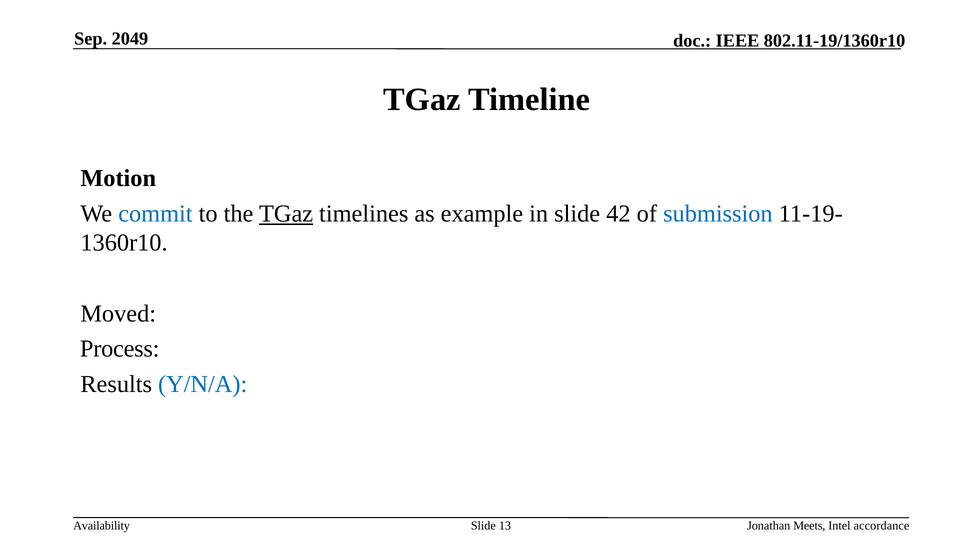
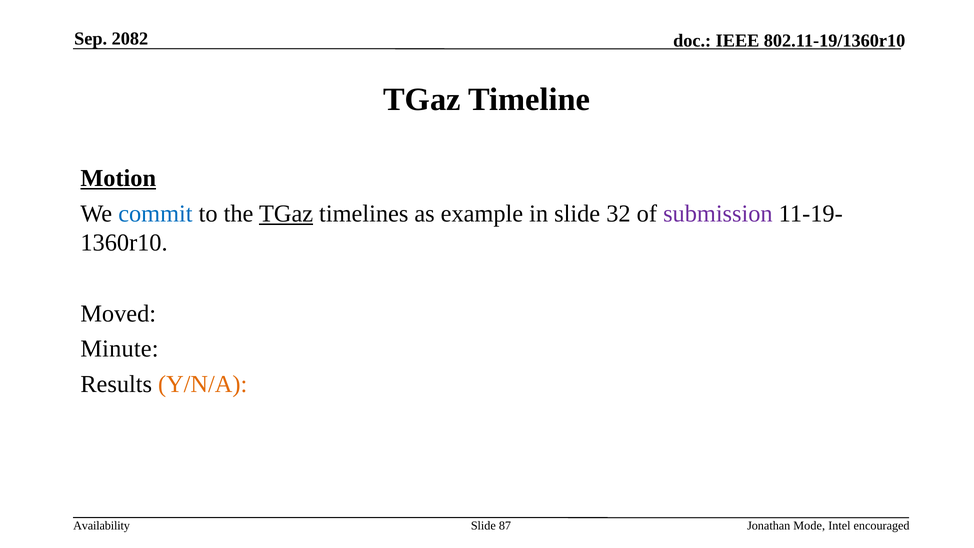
2049: 2049 -> 2082
Motion underline: none -> present
42: 42 -> 32
submission colour: blue -> purple
Process: Process -> Minute
Y/N/A colour: blue -> orange
13: 13 -> 87
Meets: Meets -> Mode
accordance: accordance -> encouraged
